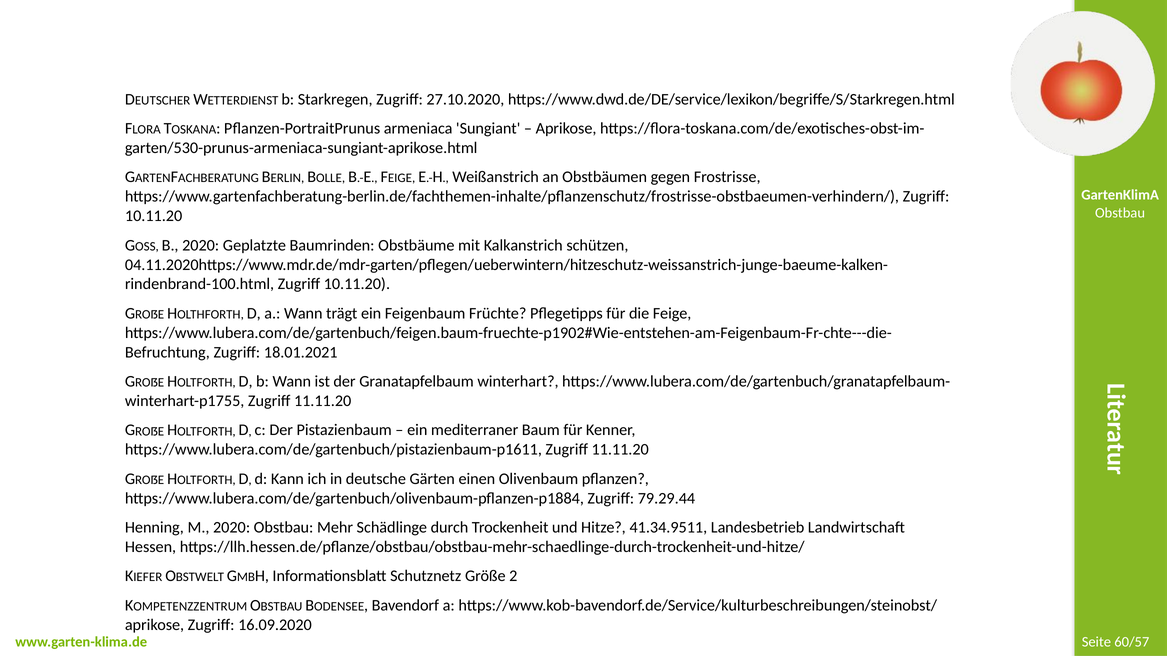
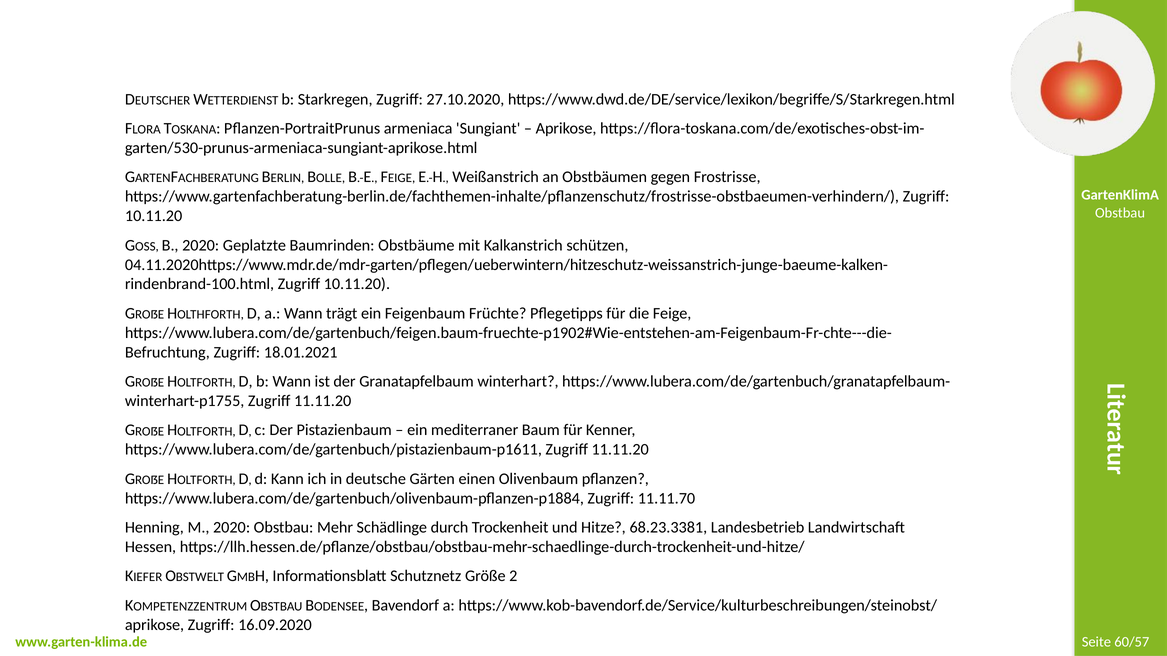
79.29.44: 79.29.44 -> 11.11.70
41.34.9511: 41.34.9511 -> 68.23.3381
